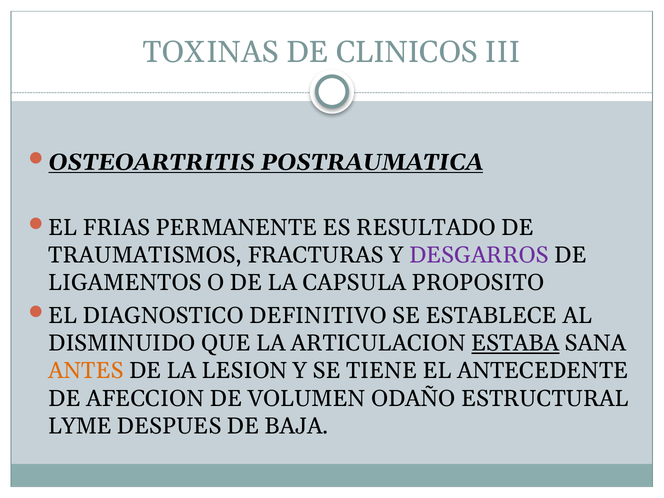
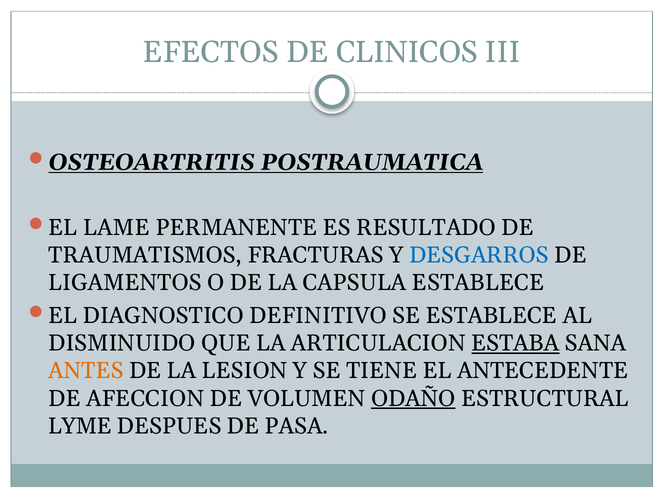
TOXINAS: TOXINAS -> EFECTOS
FRIAS: FRIAS -> LAME
DESGARROS colour: purple -> blue
CAPSULA PROPOSITO: PROPOSITO -> ESTABLECE
ODAÑO underline: none -> present
BAJA: BAJA -> PASA
